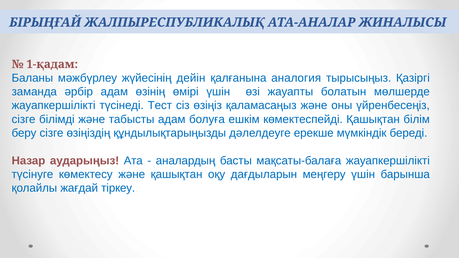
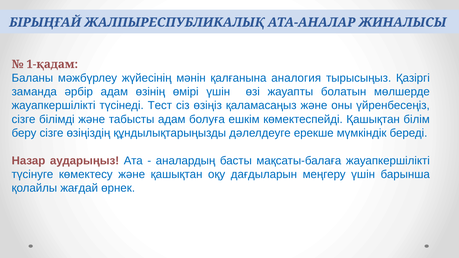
дейін: дейін -> мәнін
тіркеу: тіркеу -> өрнек
